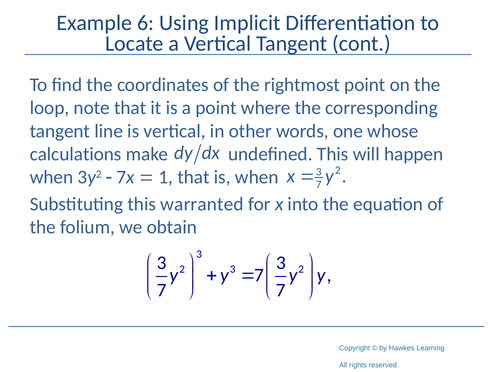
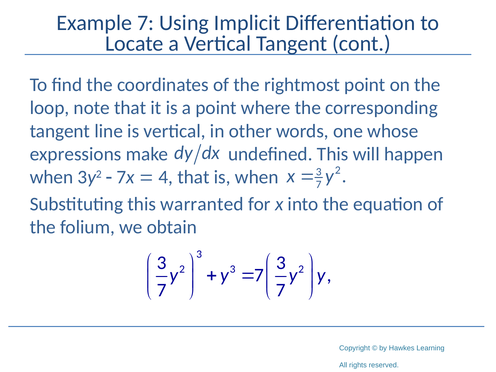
Example 6: 6 -> 7
calculations: calculations -> expressions
1: 1 -> 4
